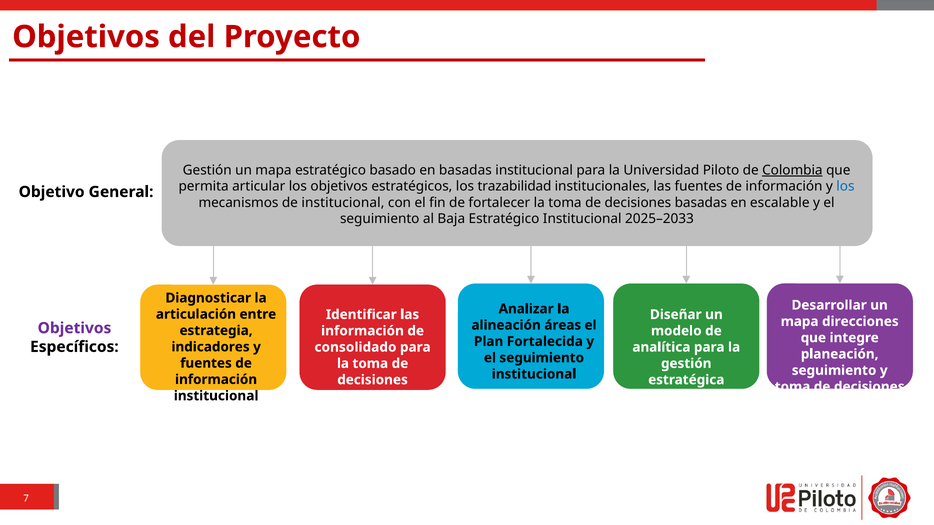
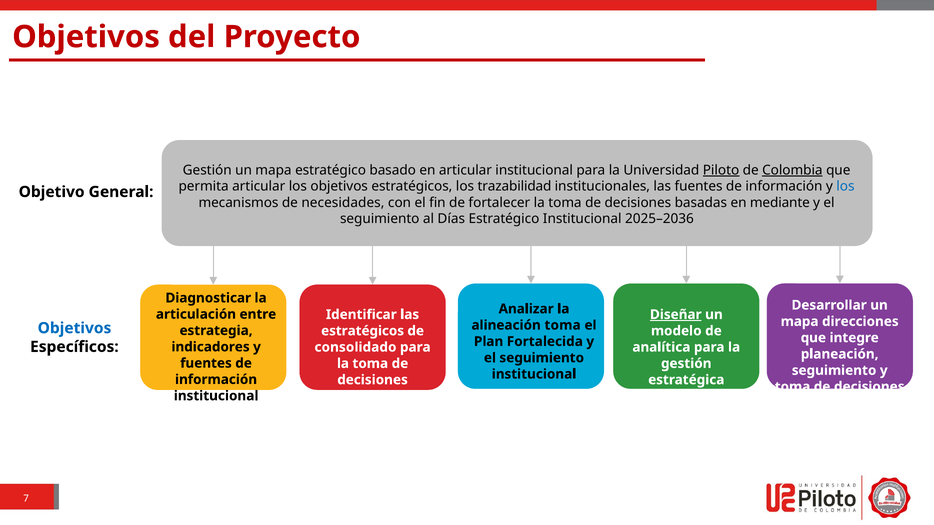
en basadas: basadas -> articular
Piloto underline: none -> present
de institucional: institucional -> necesidades
escalable: escalable -> mediante
Baja: Baja -> Días
2025–2033: 2025–2033 -> 2025–2036
Diseñar underline: none -> present
alineación áreas: áreas -> toma
Objetivos at (74, 328) colour: purple -> blue
información at (363, 331): información -> estratégicos
